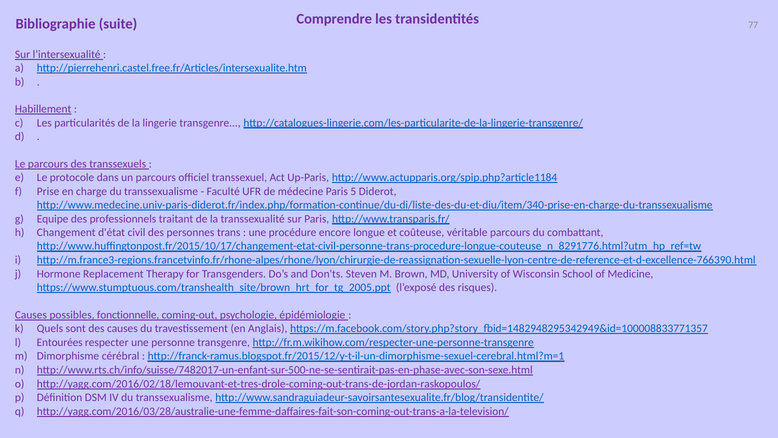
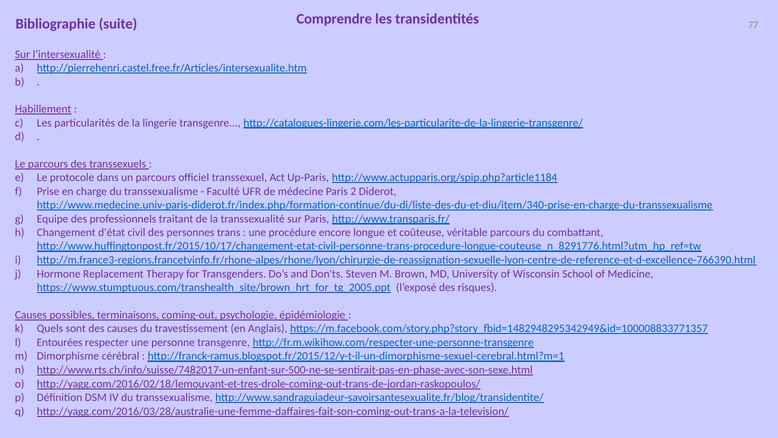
5: 5 -> 2
fonctionnelle: fonctionnelle -> terminaisons
